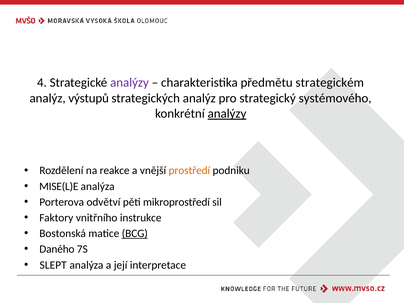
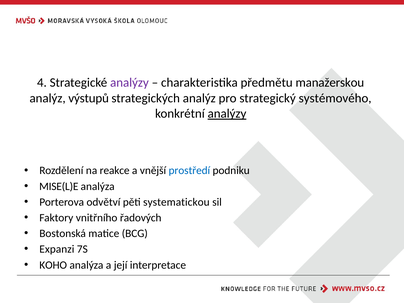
strategickém: strategickém -> manažerskou
prostředí colour: orange -> blue
mikroprostředí: mikroprostředí -> systematickou
instrukce: instrukce -> řadových
BCG underline: present -> none
Daného: Daného -> Expanzi
SLEPT: SLEPT -> KOHO
